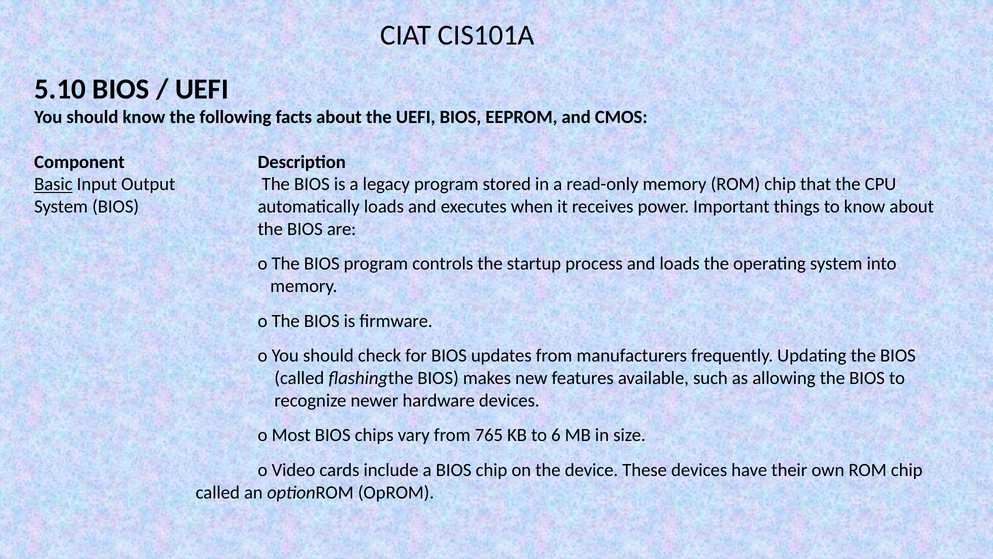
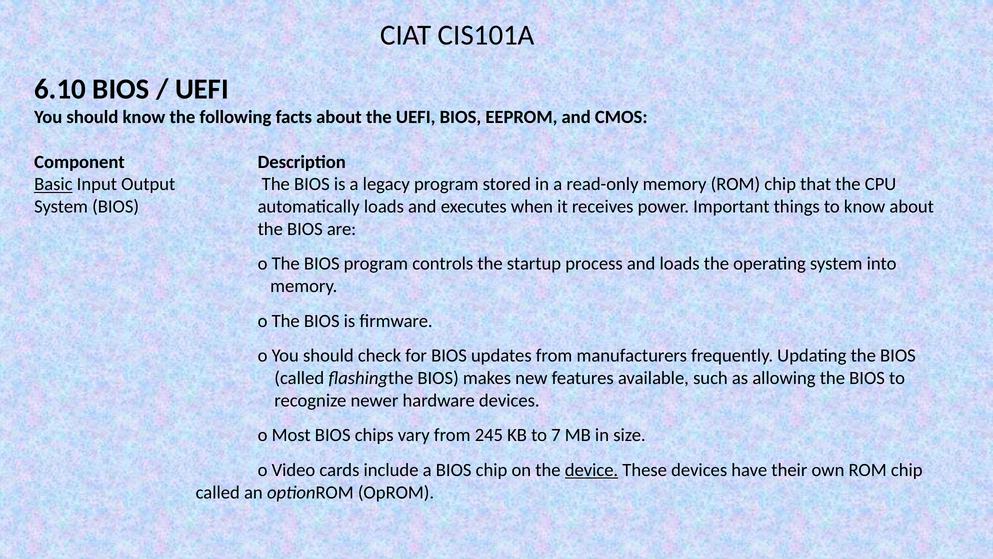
5.10: 5.10 -> 6.10
765: 765 -> 245
6: 6 -> 7
device underline: none -> present
